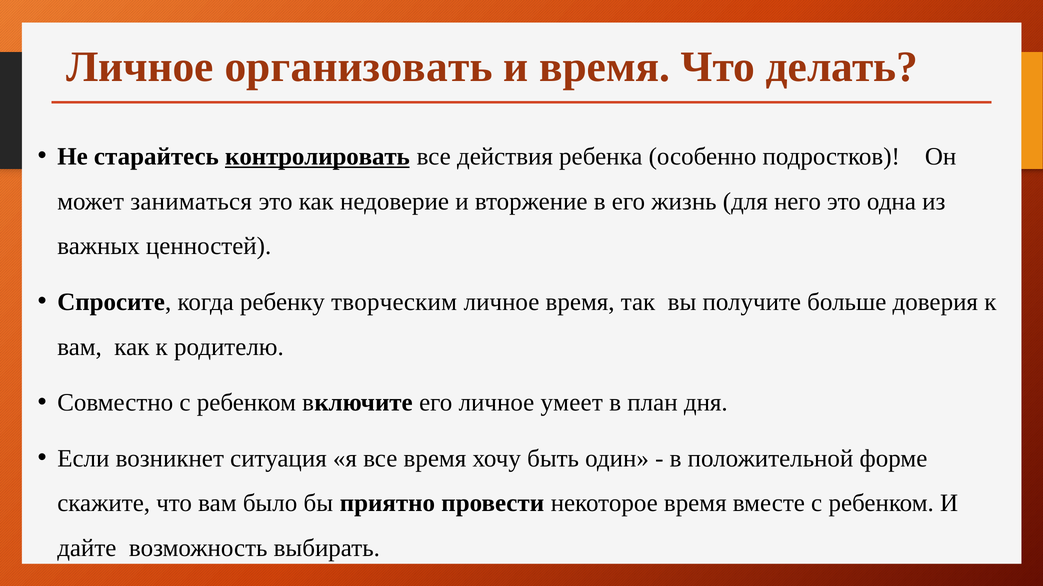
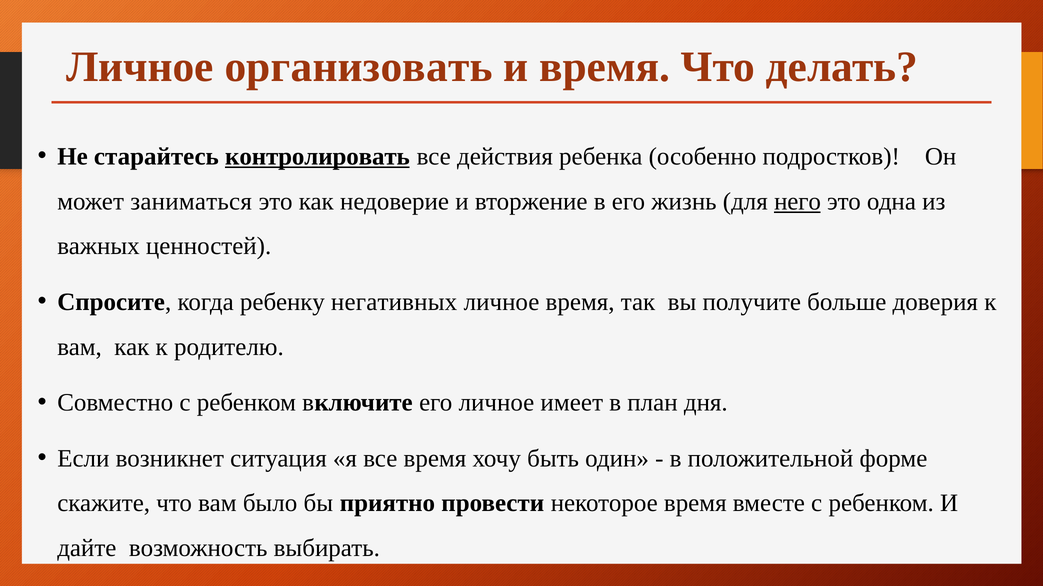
него underline: none -> present
творческим: творческим -> негативных
умеет: умеет -> имеет
